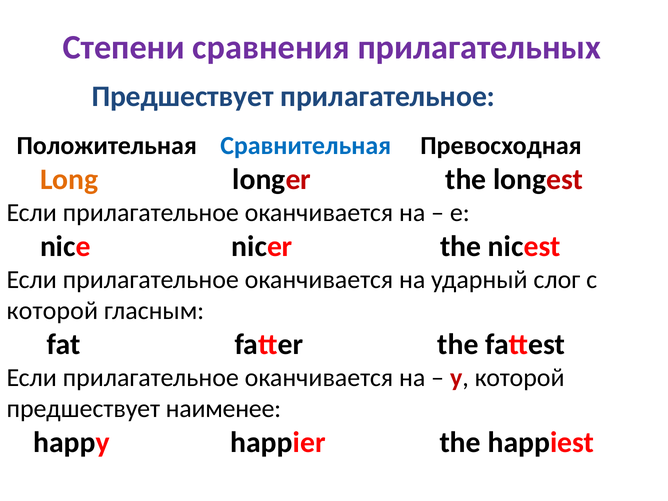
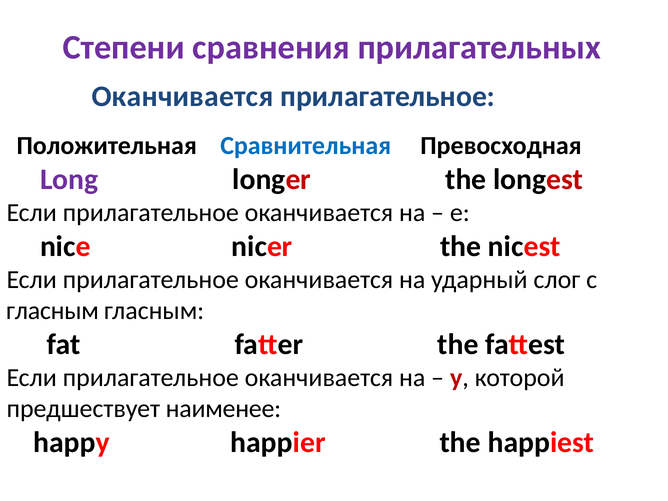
Предшествует at (183, 96): Предшествует -> Оканчивается
Long colour: orange -> purple
которой at (52, 311): которой -> гласным
